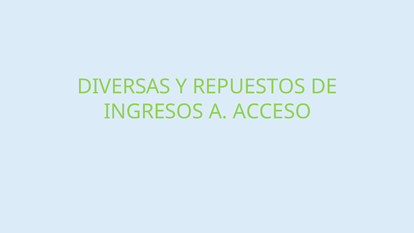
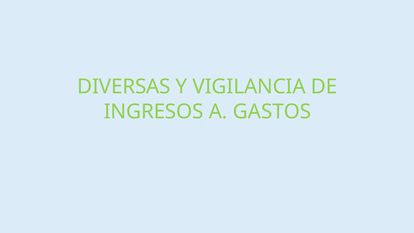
REPUESTOS: REPUESTOS -> VIGILANCIA
ACCESO: ACCESO -> GASTOS
